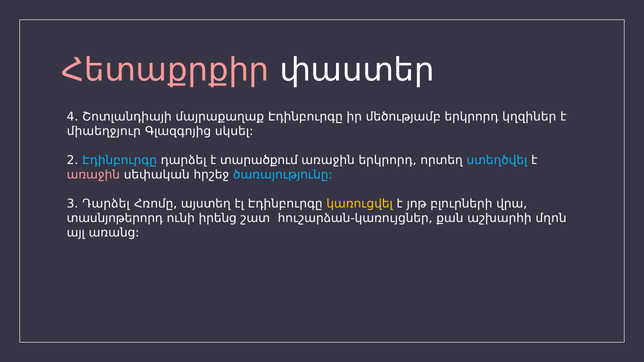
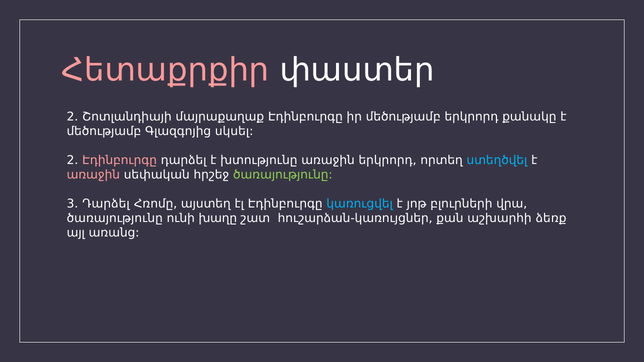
4․ at (72, 117): 4․ -> 2․
կղզիներ: կղզիներ -> քանակը
միաեղջյուր at (104, 131): միաեղջյուր -> մեծությամբ
Էդինբուրգը at (120, 160) colour: light blue -> pink
տարածքում: տարածքում -> խտությունը
ծառայությունը at (283, 175) colour: light blue -> light green
կառուցվել colour: yellow -> light blue
տասնյոթերորդ at (115, 218): տասնյոթերորդ -> ծառայությունը
իրենց: իրենց -> խաղը
մղոն: մղոն -> ձեռք
